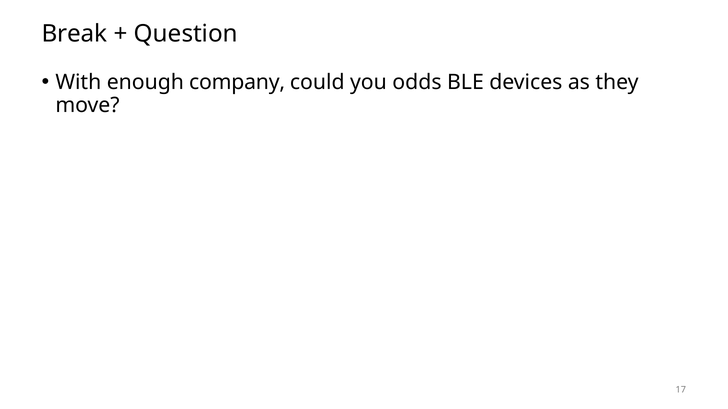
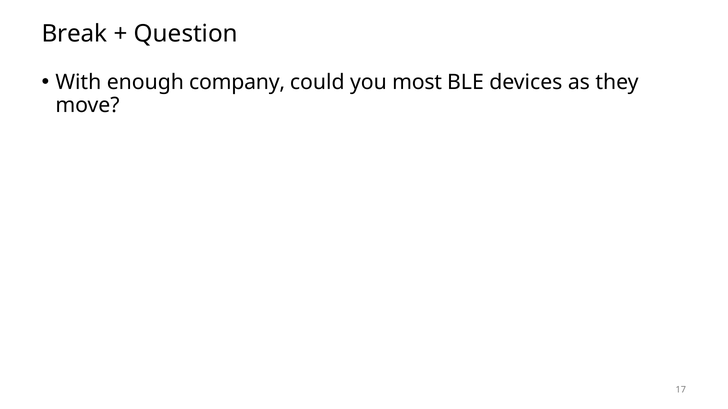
odds: odds -> most
